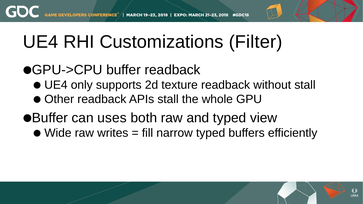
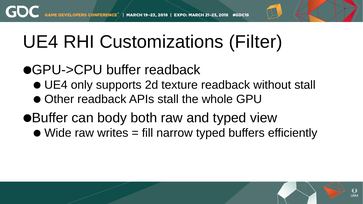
uses: uses -> body
